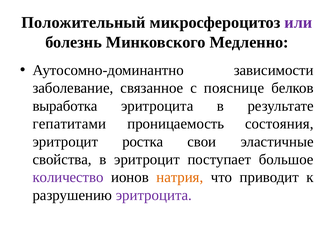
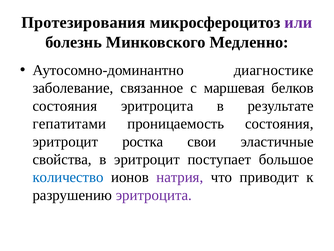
Положительный: Положительный -> Протезирования
зависимости: зависимости -> диагностике
пояснице: пояснице -> маршевая
выработка at (65, 106): выработка -> состояния
количество colour: purple -> blue
натрия colour: orange -> purple
